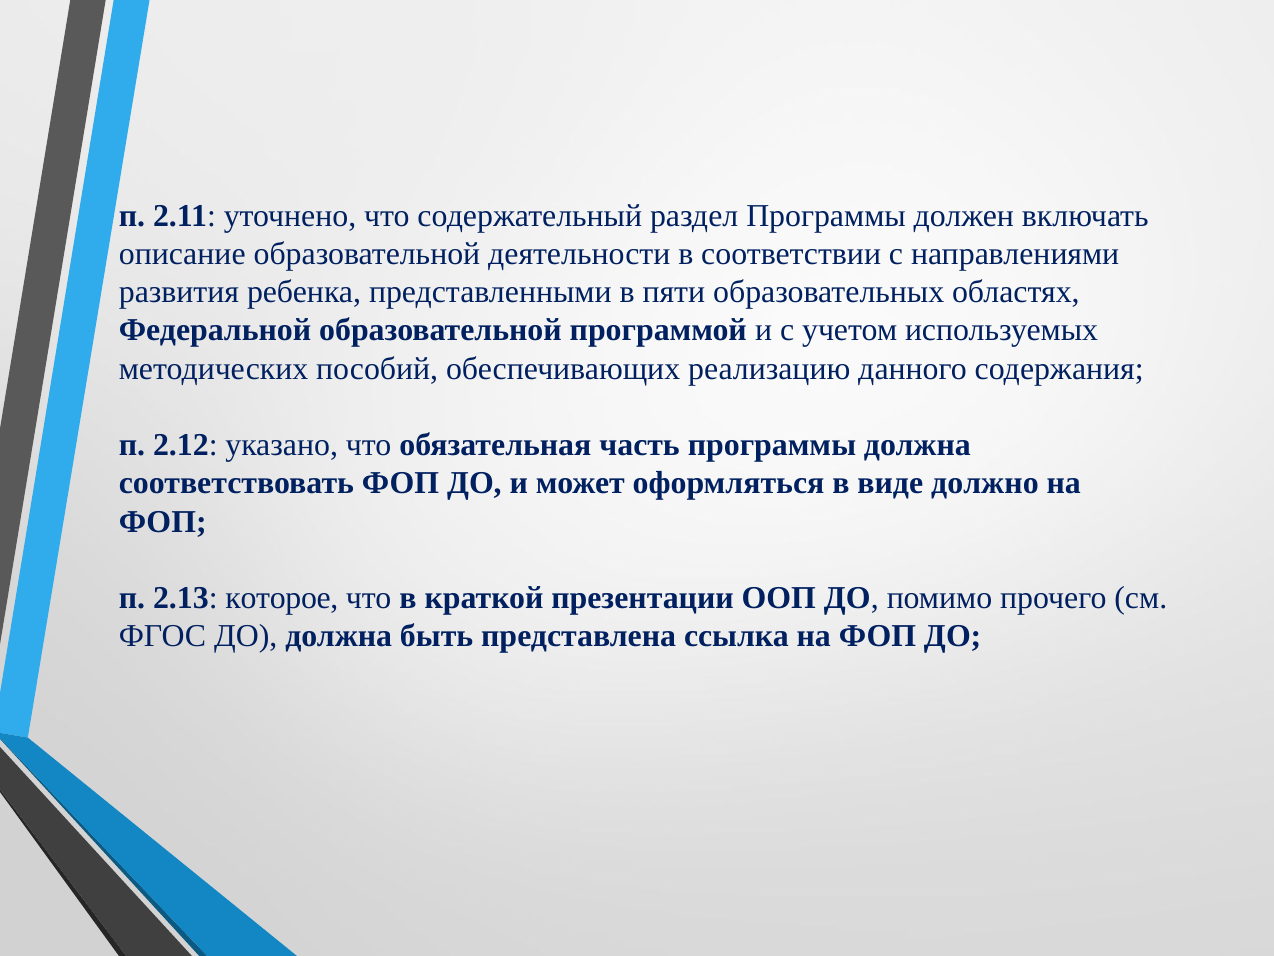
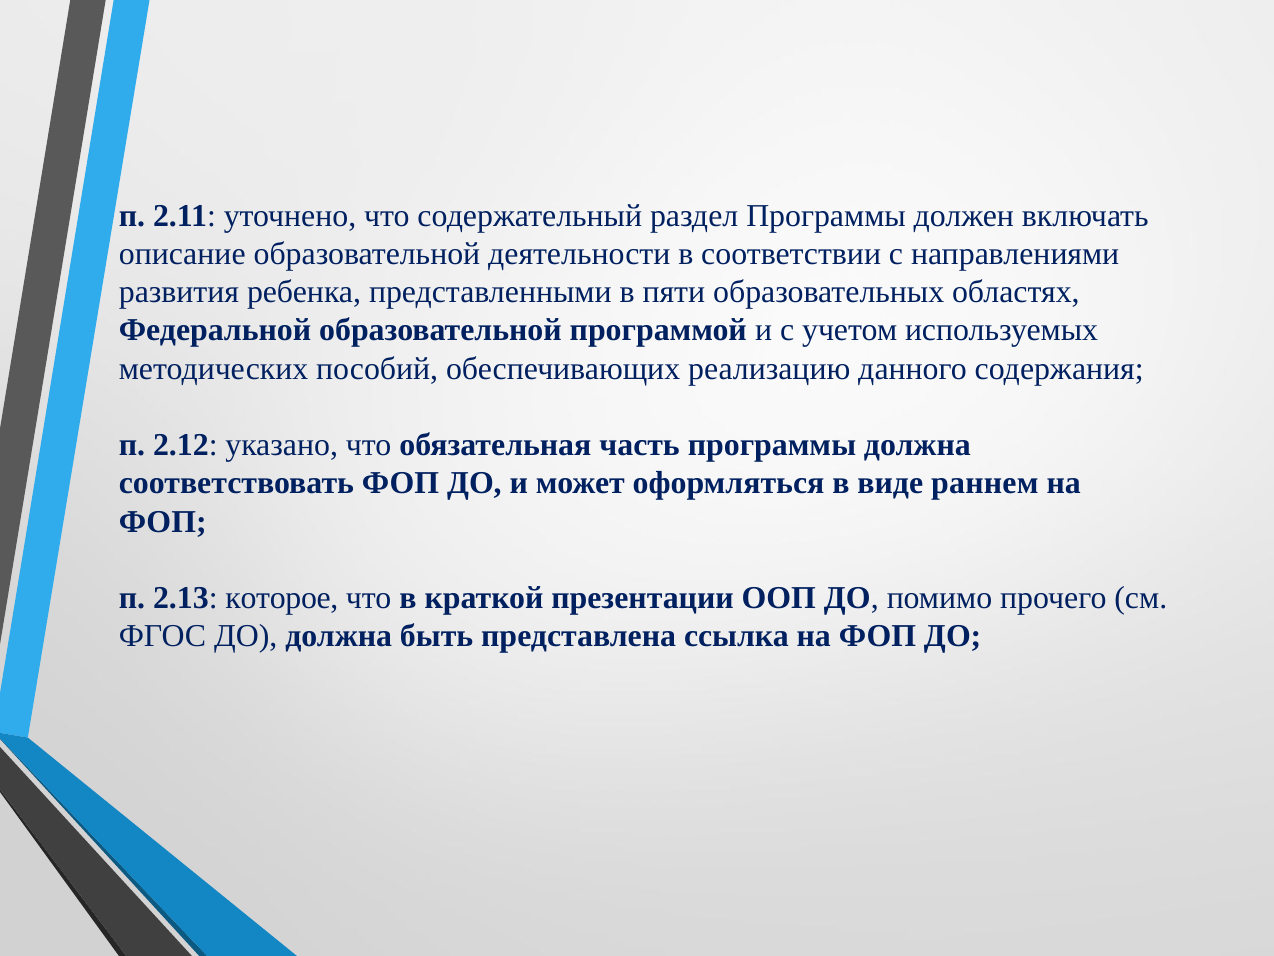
должно: должно -> раннем
